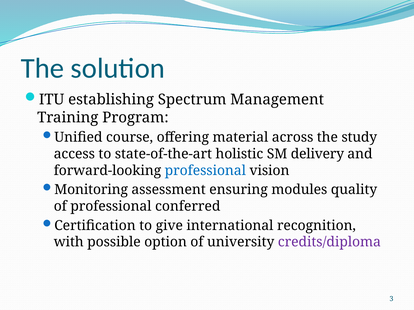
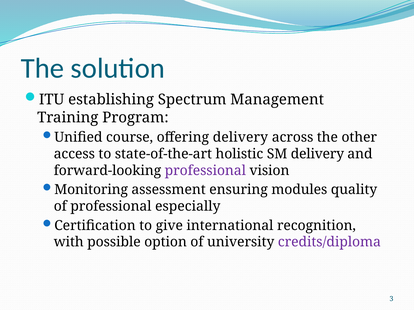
offering material: material -> delivery
study: study -> other
professional at (205, 171) colour: blue -> purple
conferred: conferred -> especially
